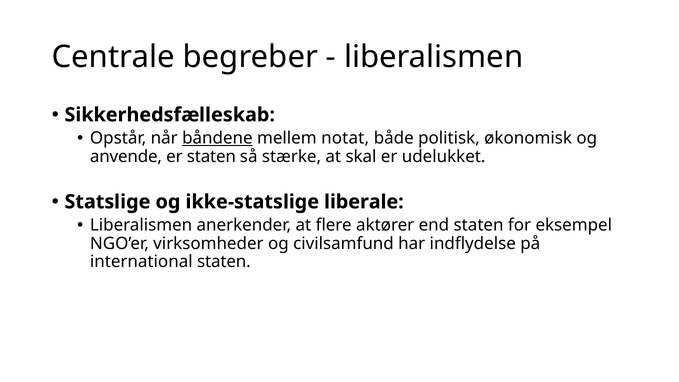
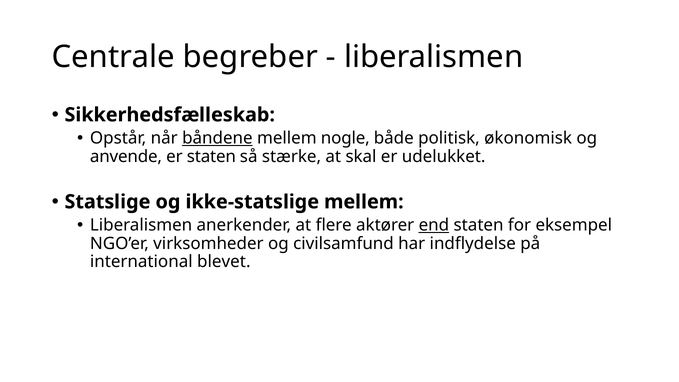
notat: notat -> nogle
ikke-statslige liberale: liberale -> mellem
end underline: none -> present
international staten: staten -> blevet
